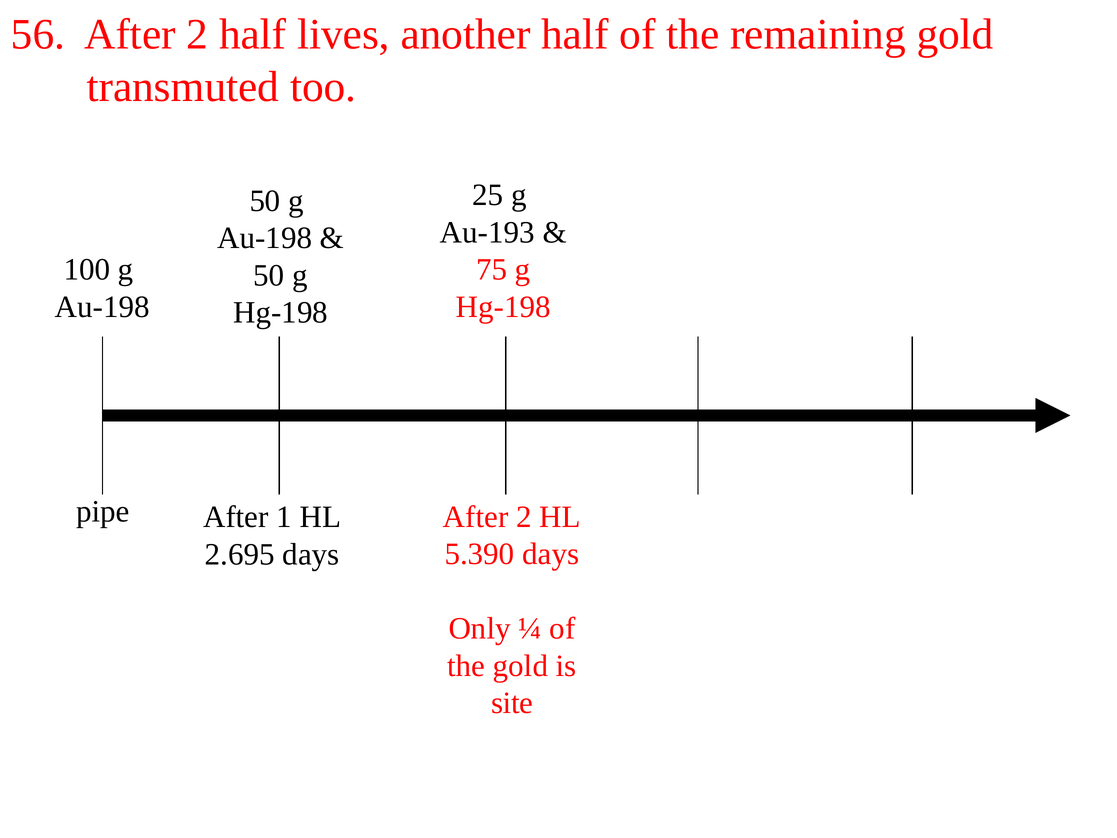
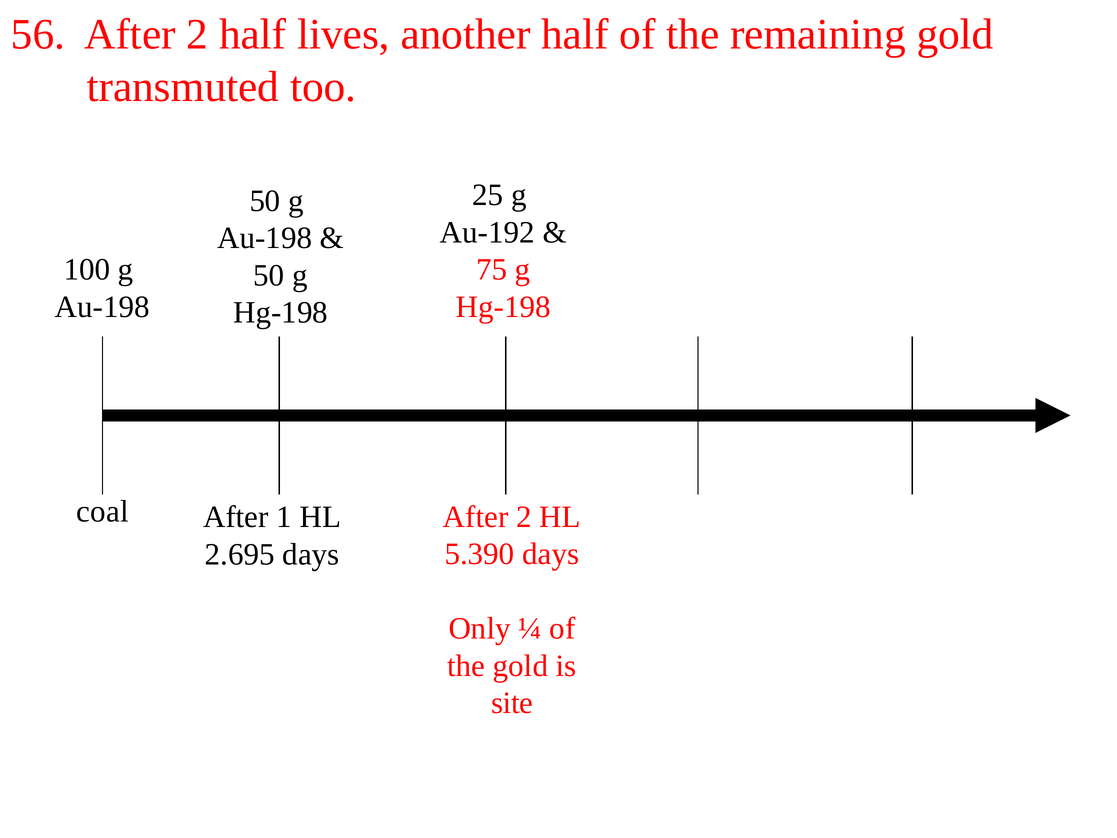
Au-193: Au-193 -> Au-192
pipe: pipe -> coal
